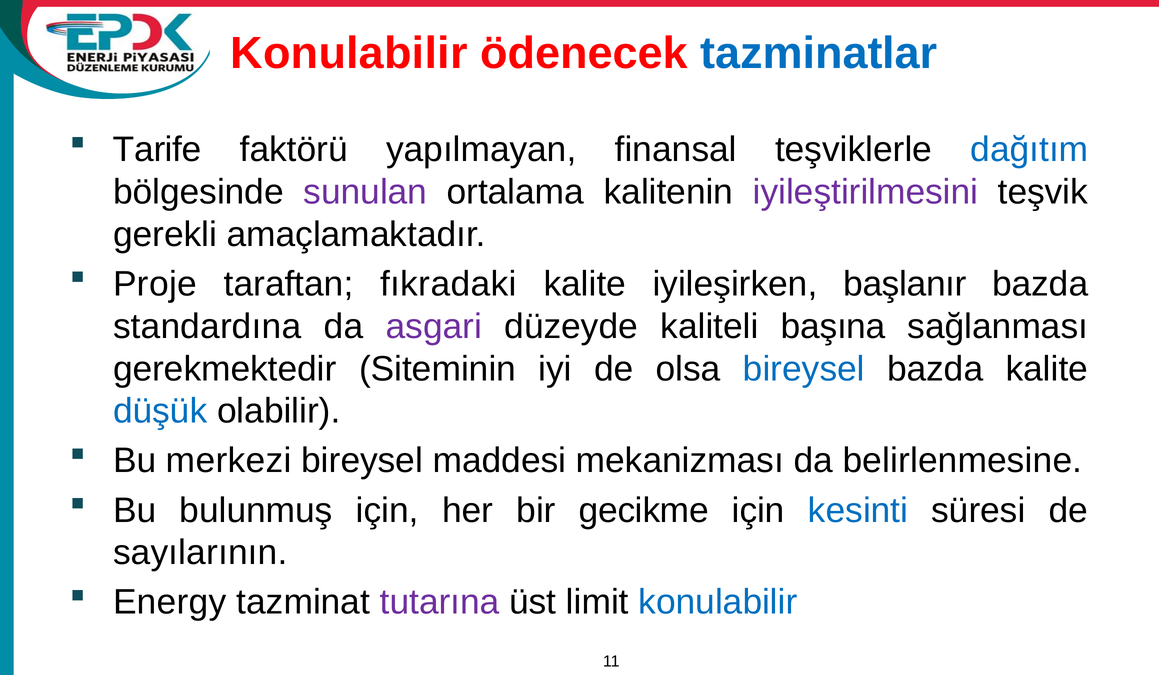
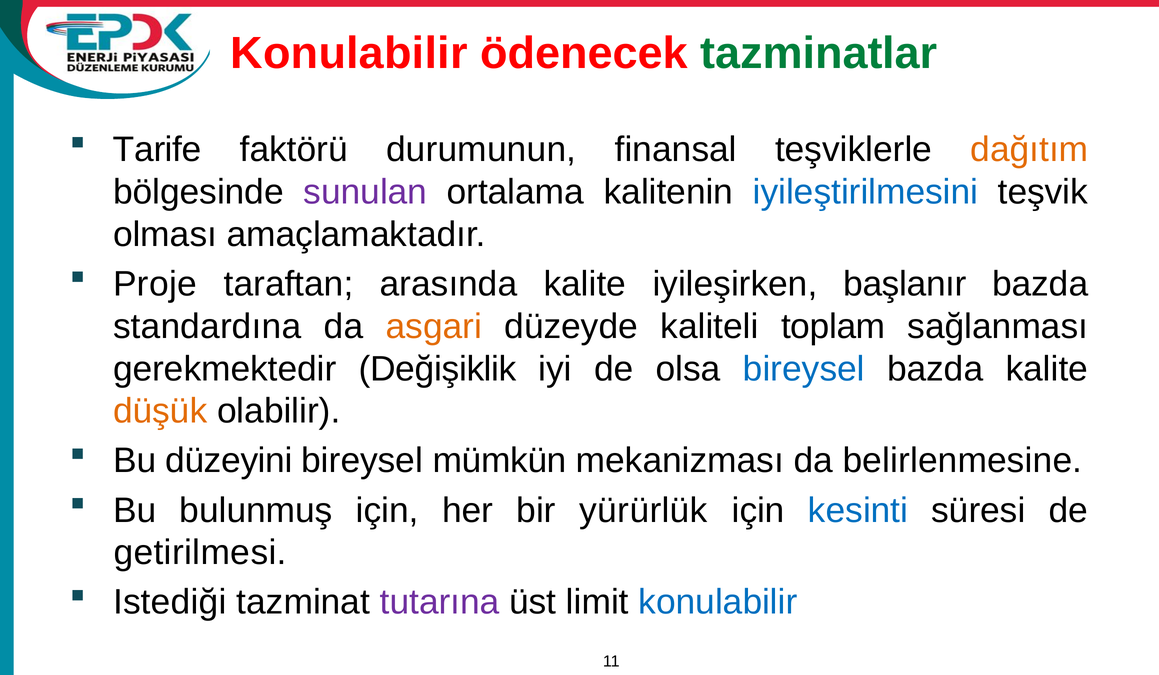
tazminatlar colour: blue -> green
yapılmayan: yapılmayan -> durumunun
dağıtım colour: blue -> orange
iyileştirilmesini colour: purple -> blue
gerekli: gerekli -> olması
fıkradaki: fıkradaki -> arasında
asgari colour: purple -> orange
başına: başına -> toplam
Siteminin: Siteminin -> Değişiklik
düşük colour: blue -> orange
merkezi: merkezi -> düzeyini
maddesi: maddesi -> mümkün
gecikme: gecikme -> yürürlük
sayılarının: sayılarının -> getirilmesi
Energy: Energy -> Istediği
